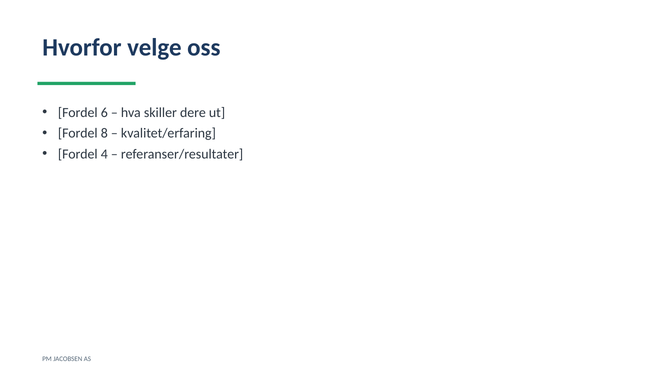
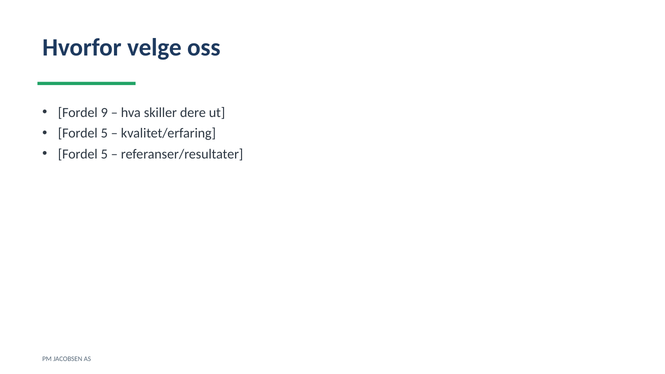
6: 6 -> 9
8 at (104, 133): 8 -> 5
4 at (104, 154): 4 -> 5
